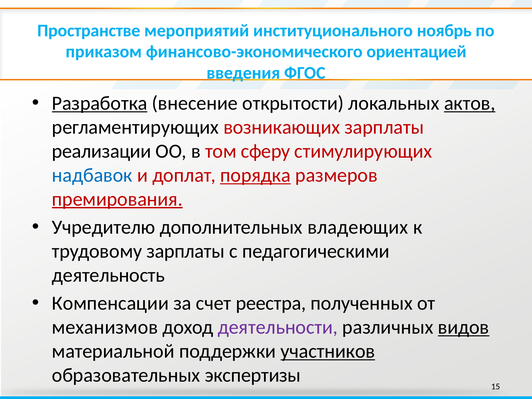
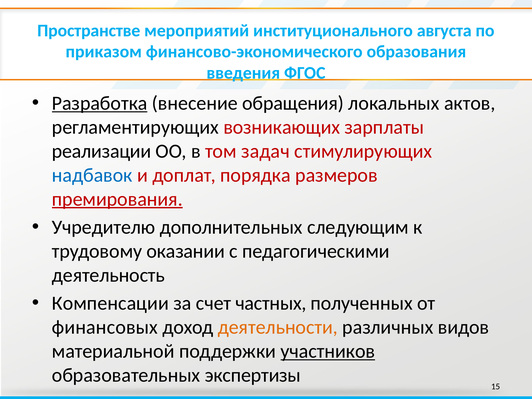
ноябрь: ноябрь -> августа
ориентацией: ориентацией -> образования
открытости: открытости -> обращения
актов underline: present -> none
сферу: сферу -> задач
порядка underline: present -> none
владеющих: владеющих -> следующим
трудовому зарплаты: зарплаты -> оказании
реестра: реестра -> частных
механизмов: механизмов -> финансовых
деятельности colour: purple -> orange
видов underline: present -> none
